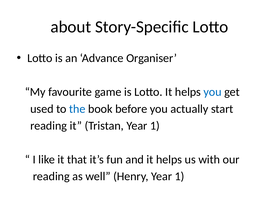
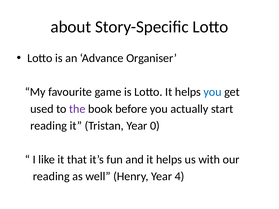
the colour: blue -> purple
Tristan Year 1: 1 -> 0
Henry Year 1: 1 -> 4
